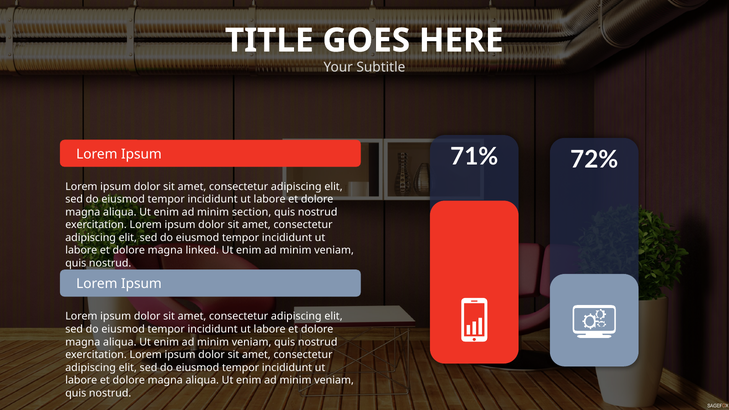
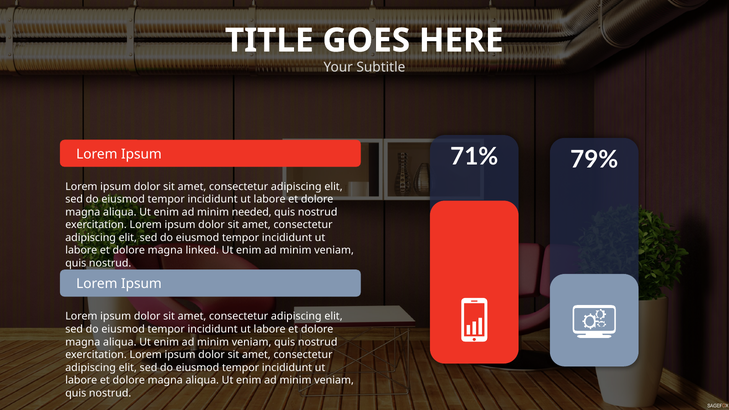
72%: 72% -> 79%
section: section -> needed
